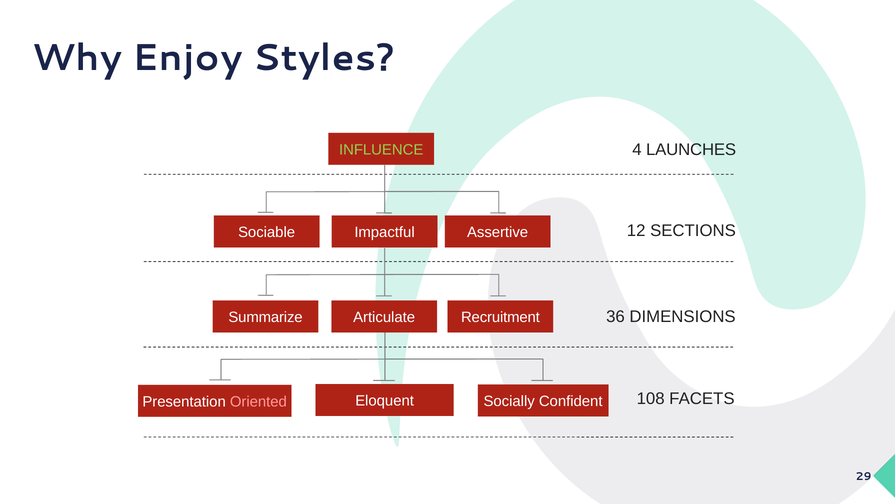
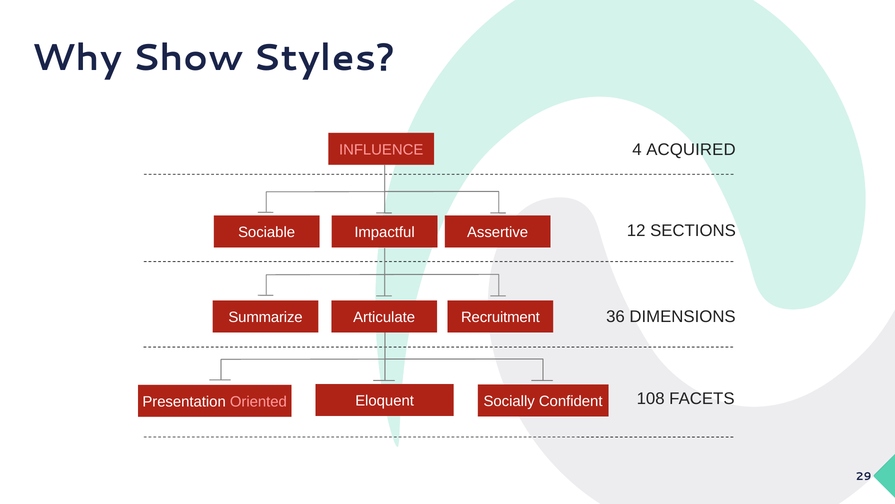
Enjoy: Enjoy -> Show
LAUNCHES: LAUNCHES -> ACQUIRED
INFLUENCE colour: light green -> pink
